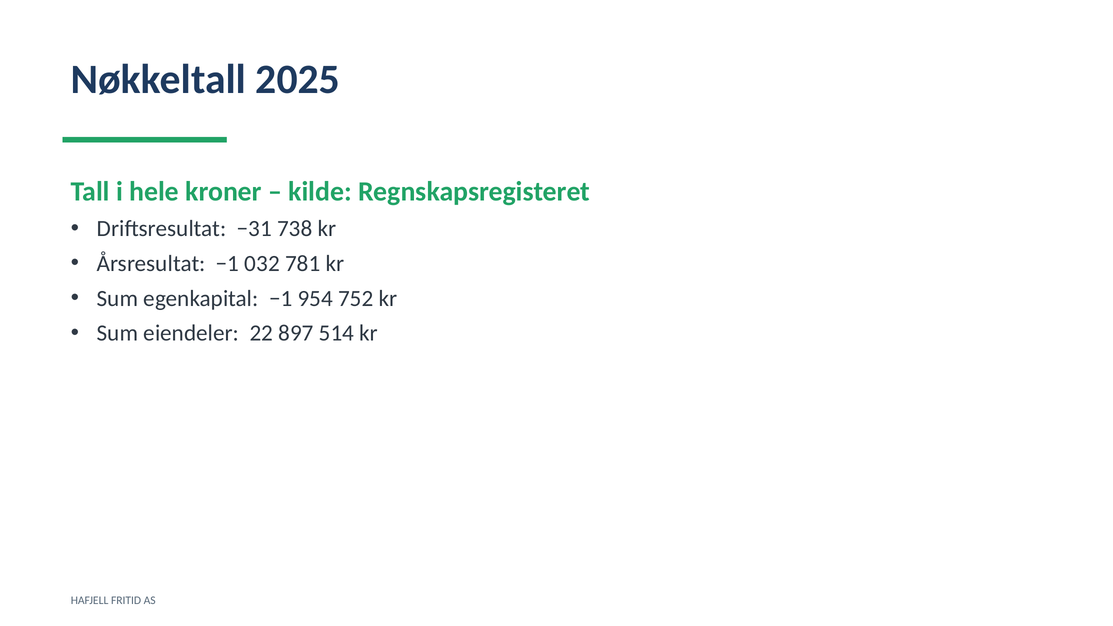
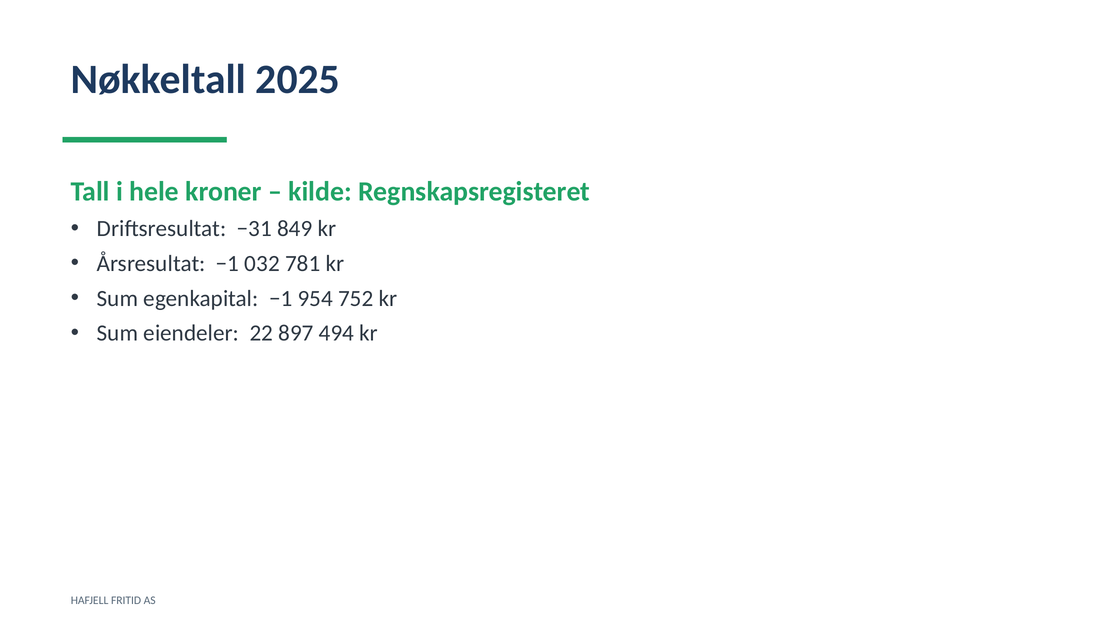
738: 738 -> 849
514: 514 -> 494
